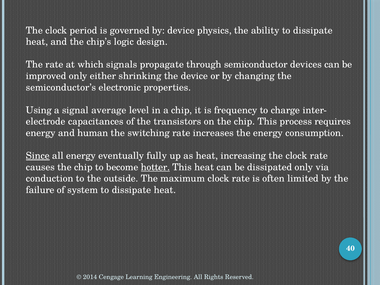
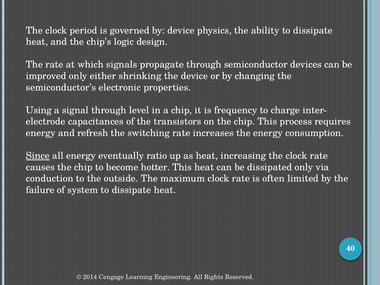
signal average: average -> through
human: human -> refresh
fully: fully -> ratio
hotter underline: present -> none
